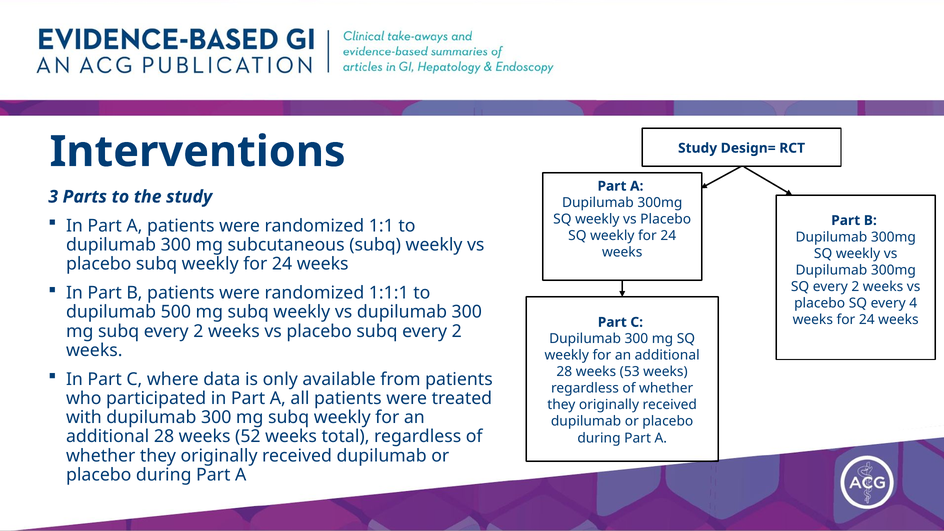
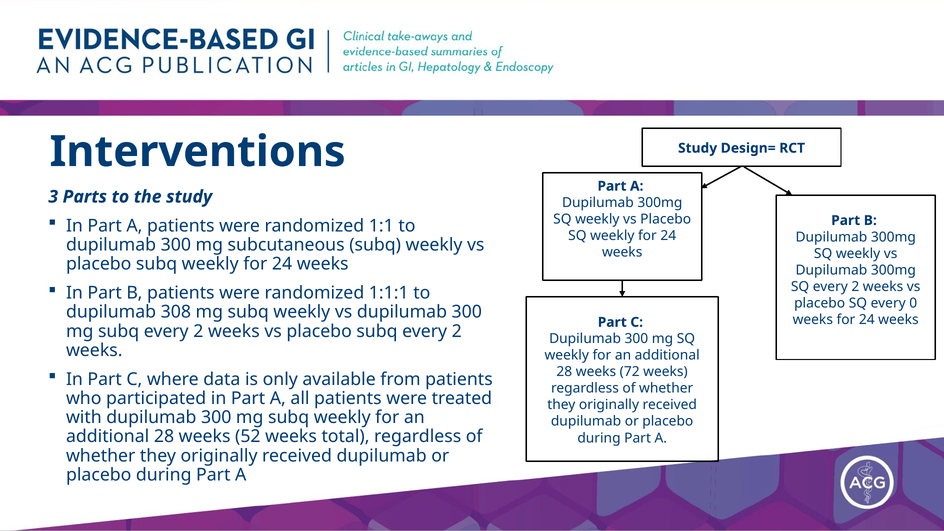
4: 4 -> 0
500: 500 -> 308
53: 53 -> 72
